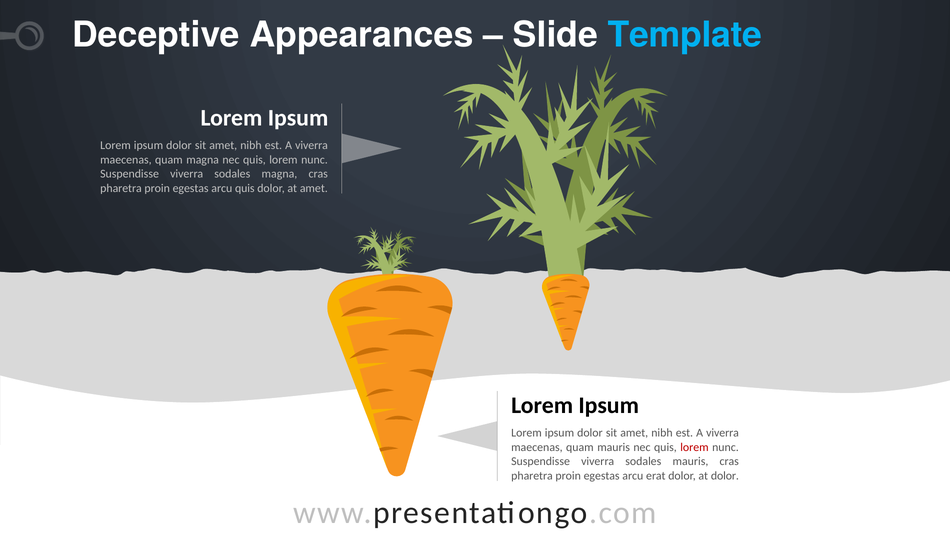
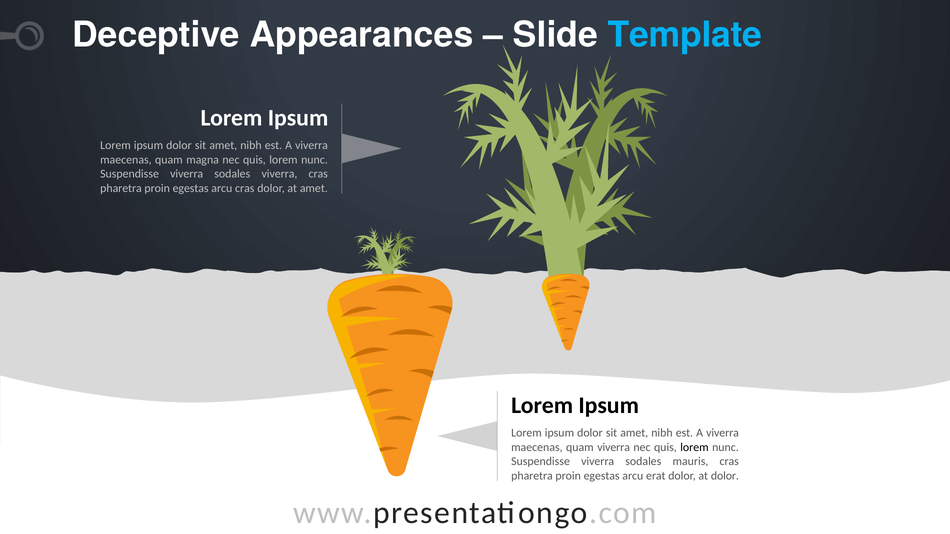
sodales magna: magna -> viverra
arcu quis: quis -> cras
quam mauris: mauris -> viverra
lorem at (694, 448) colour: red -> black
